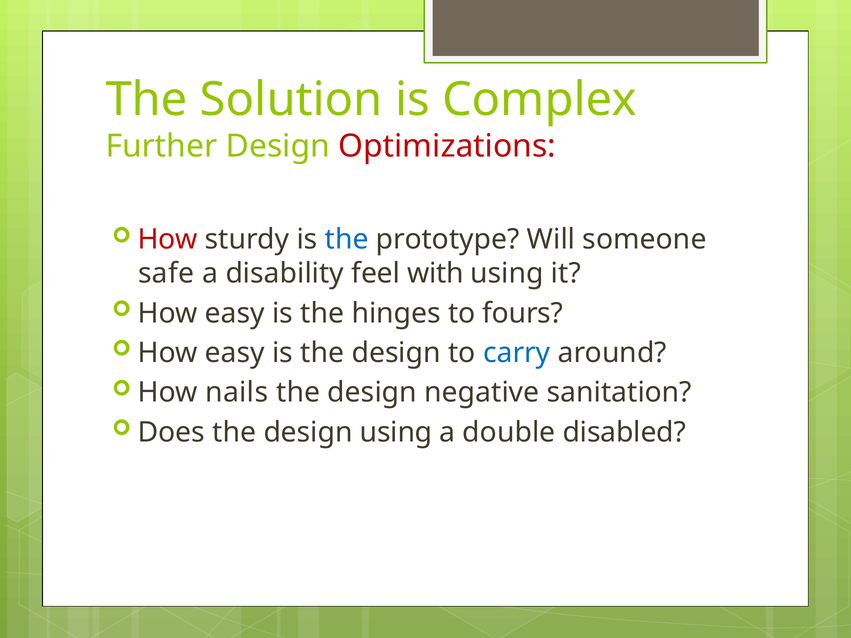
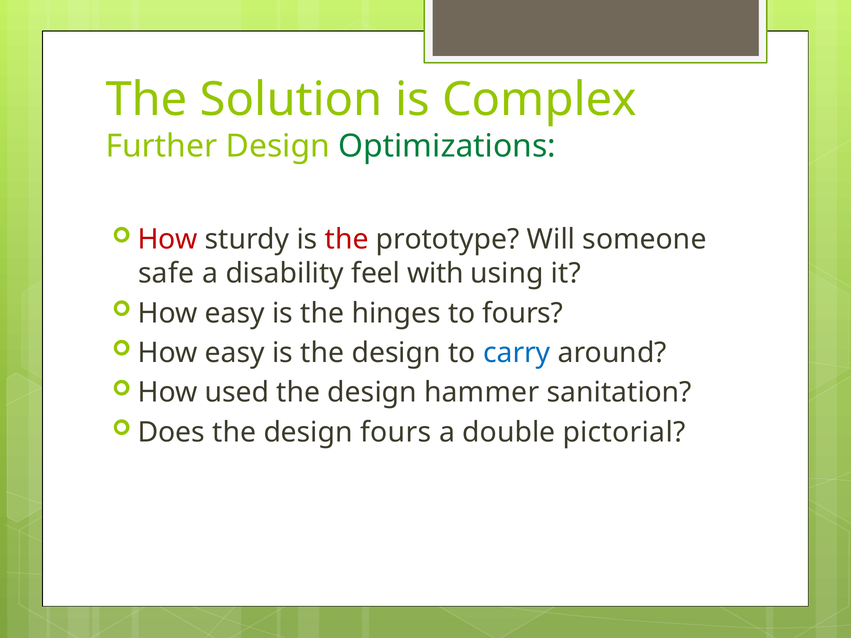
Optimizations colour: red -> green
the at (347, 240) colour: blue -> red
nails: nails -> used
negative: negative -> hammer
design using: using -> fours
disabled: disabled -> pictorial
